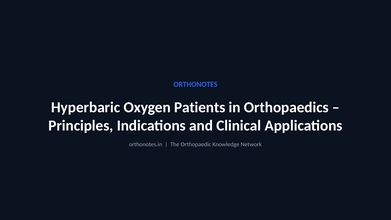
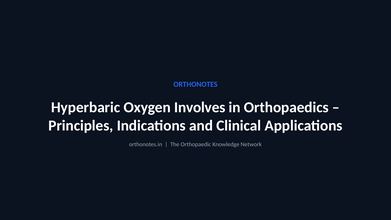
Patients: Patients -> Involves
